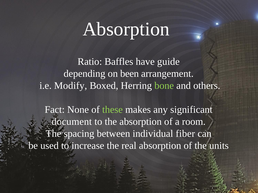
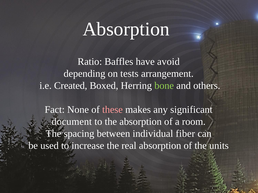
guide: guide -> avoid
been: been -> tests
Modify: Modify -> Created
these colour: light green -> pink
